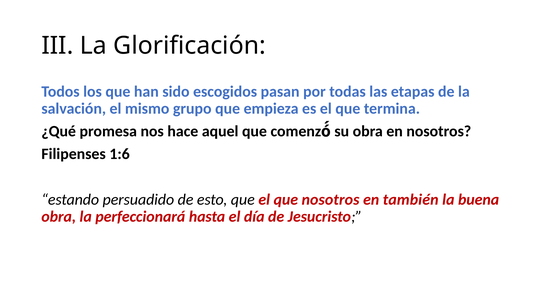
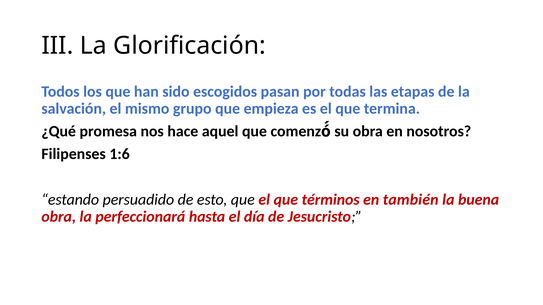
que nosotros: nosotros -> términos
